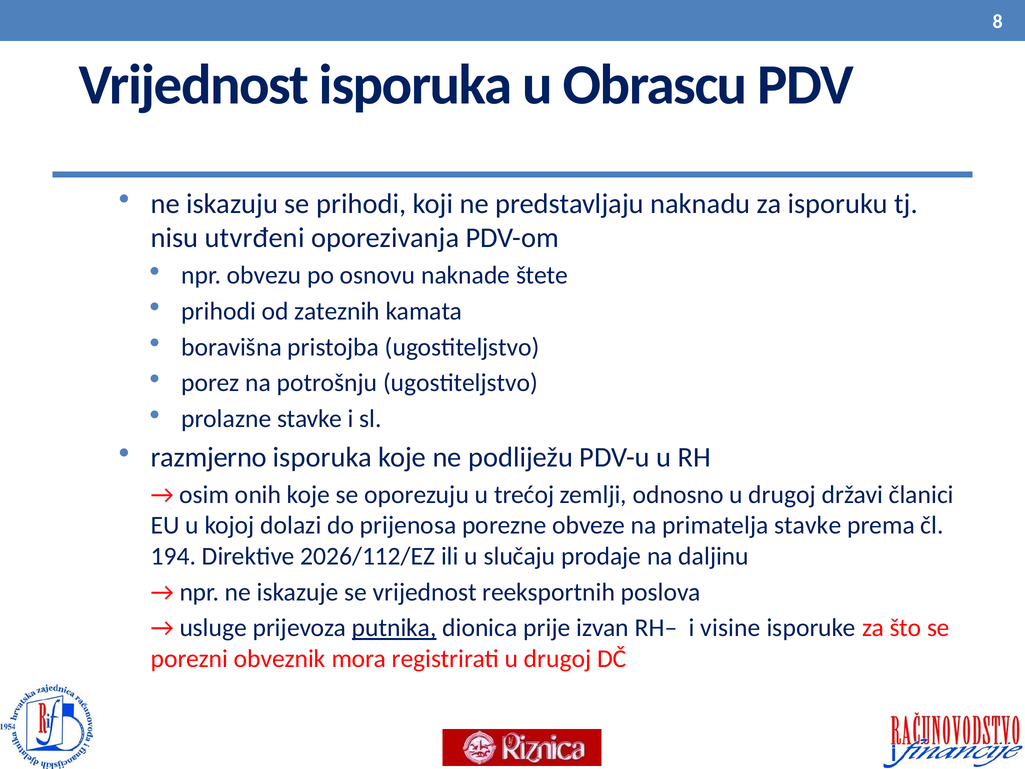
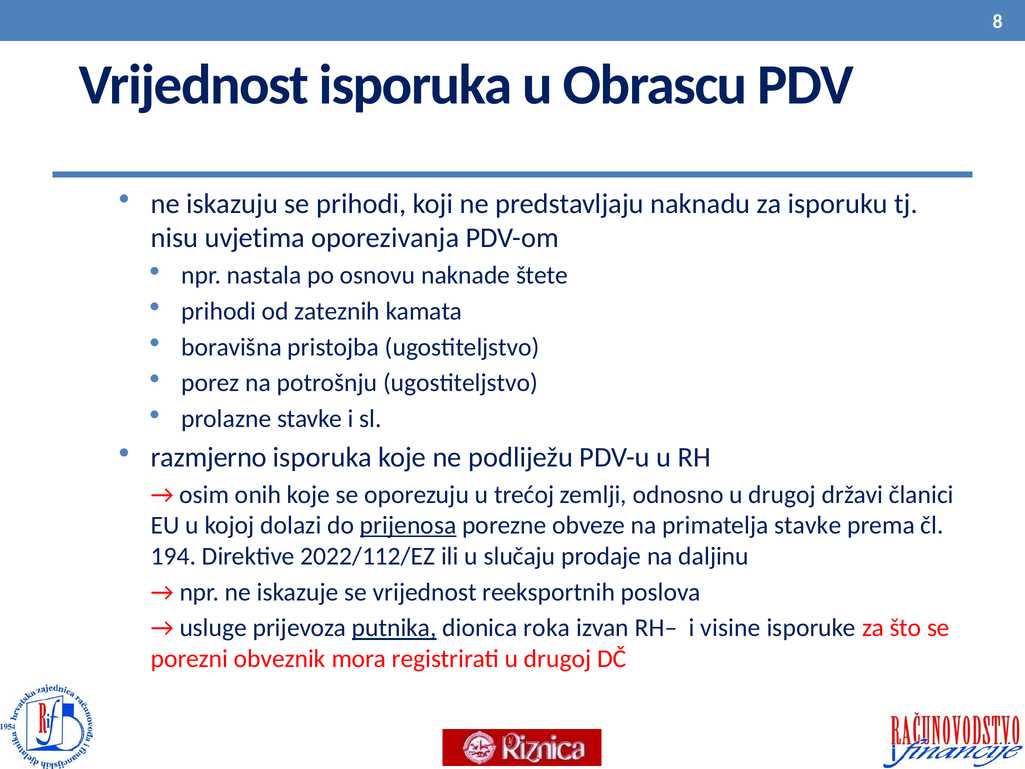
utvrđeni: utvrđeni -> uvjetima
obvezu: obvezu -> nastala
prijenosa underline: none -> present
2026/112/EZ: 2026/112/EZ -> 2022/112/EZ
prije: prije -> roka
